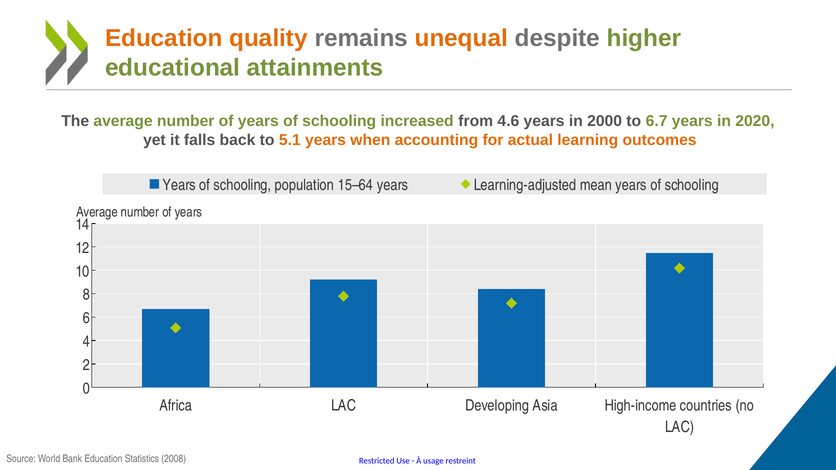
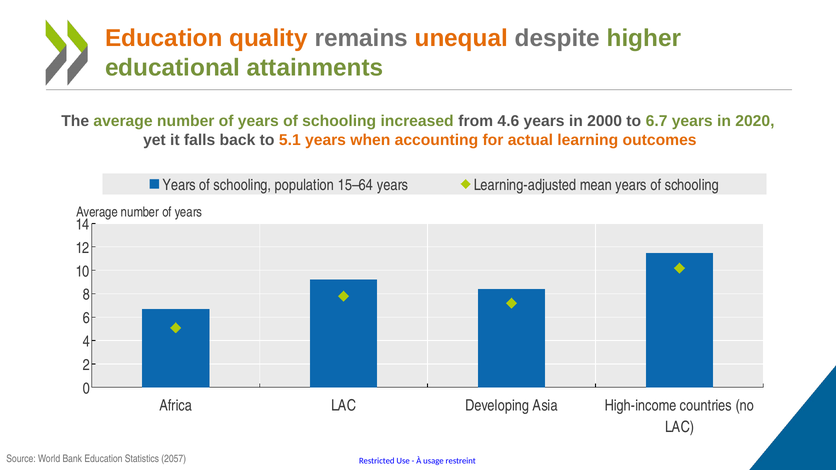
2008: 2008 -> 2057
